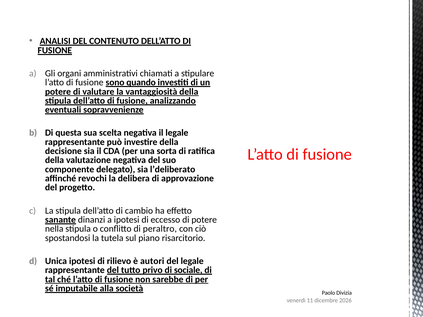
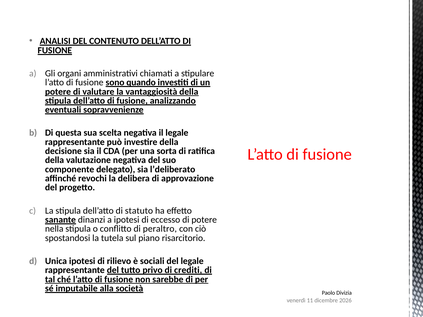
cambio: cambio -> statuto
autori: autori -> sociali
sociale: sociale -> crediti
